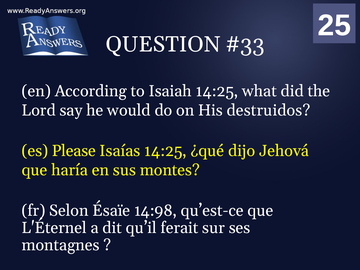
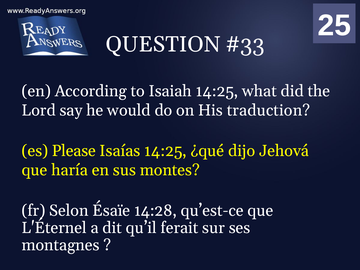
destruidos: destruidos -> traduction
14:98: 14:98 -> 14:28
